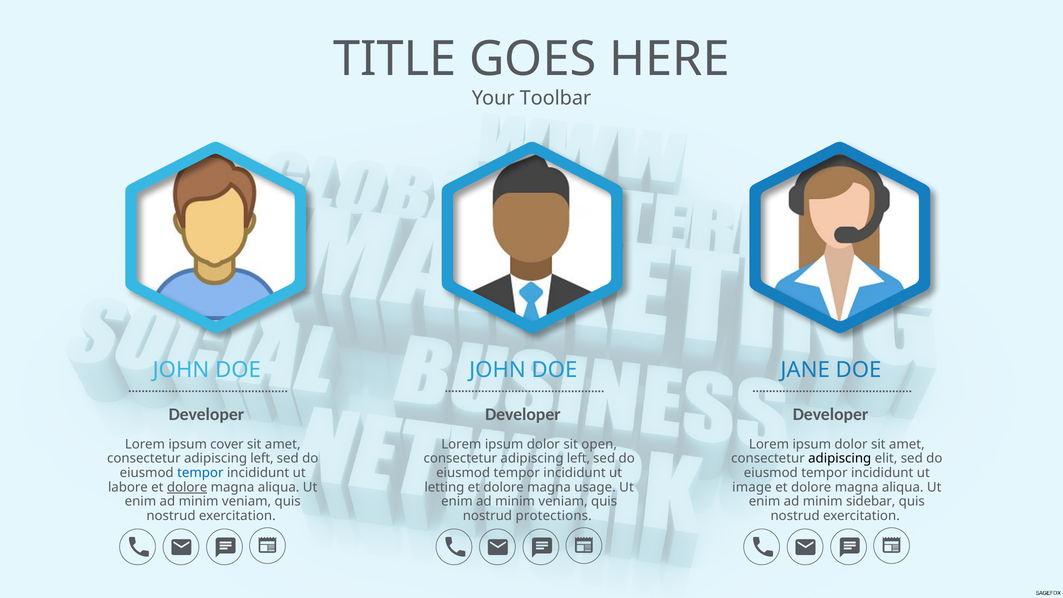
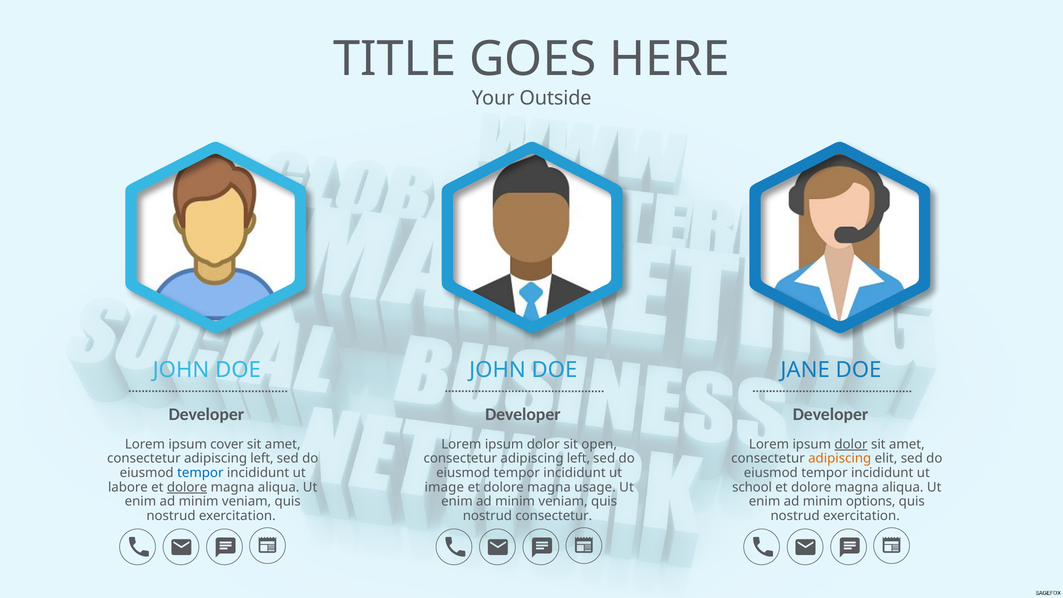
Toolbar: Toolbar -> Outside
dolor at (851, 444) underline: none -> present
adipiscing at (840, 458) colour: black -> orange
letting: letting -> image
image: image -> school
sidebar: sidebar -> options
nostrud protections: protections -> consectetur
